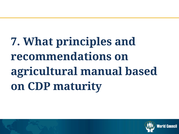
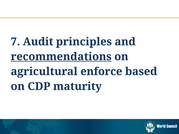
What: What -> Audit
recommendations underline: none -> present
manual: manual -> enforce
